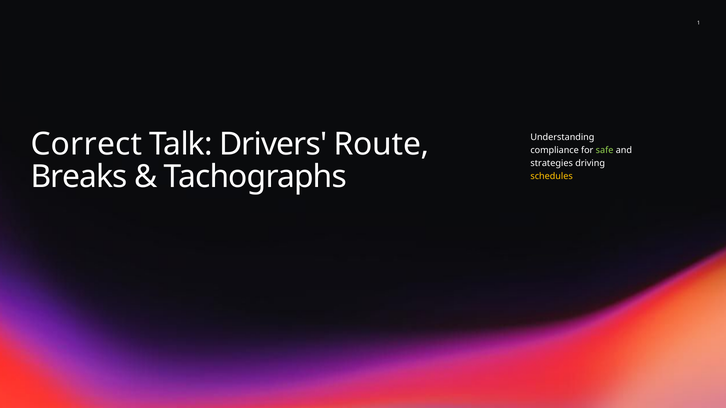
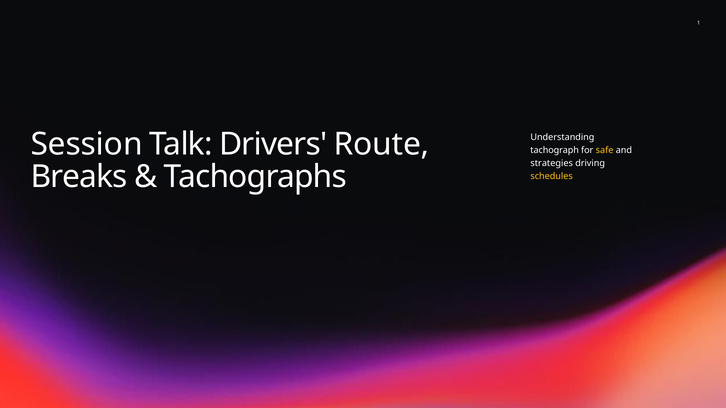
Correct: Correct -> Session
compliance: compliance -> tachograph
safe colour: light green -> yellow
